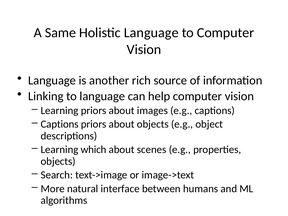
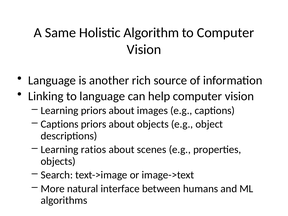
Holistic Language: Language -> Algorithm
which: which -> ratios
